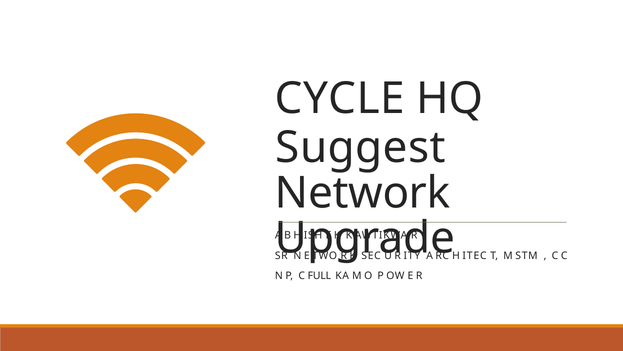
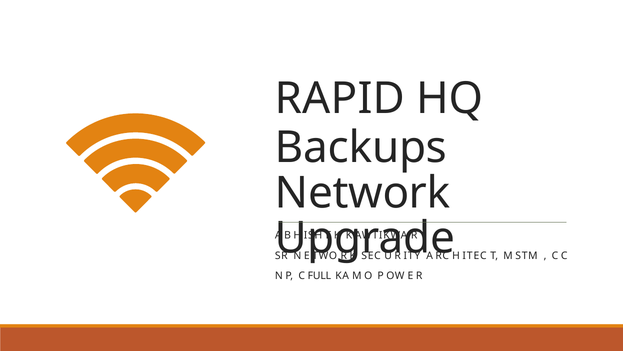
CYCLE: CYCLE -> RAPID
Suggest: Suggest -> Backups
